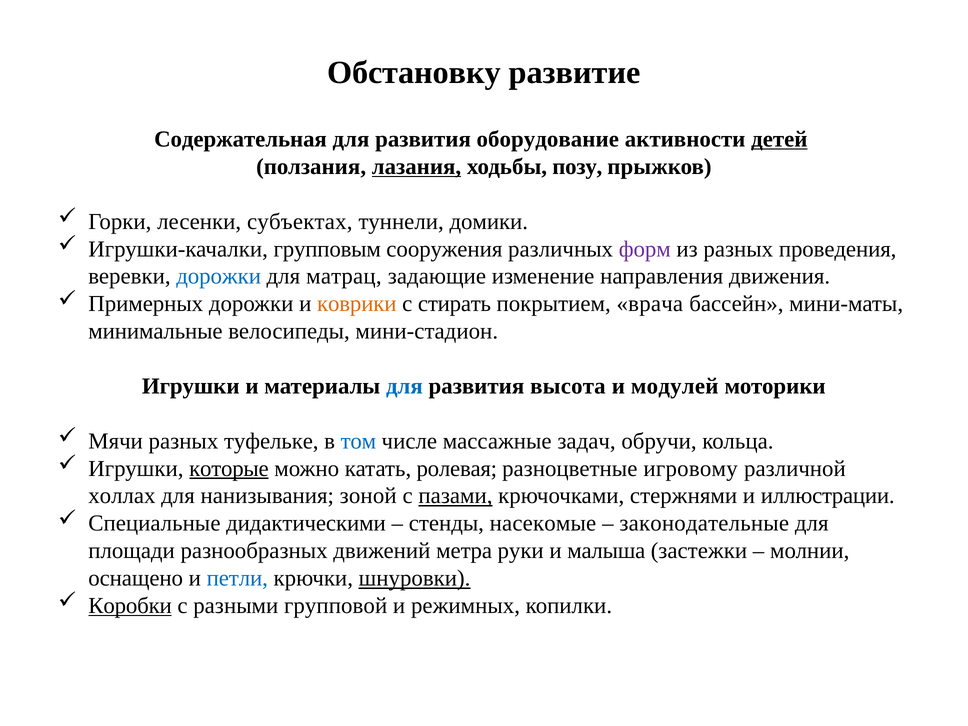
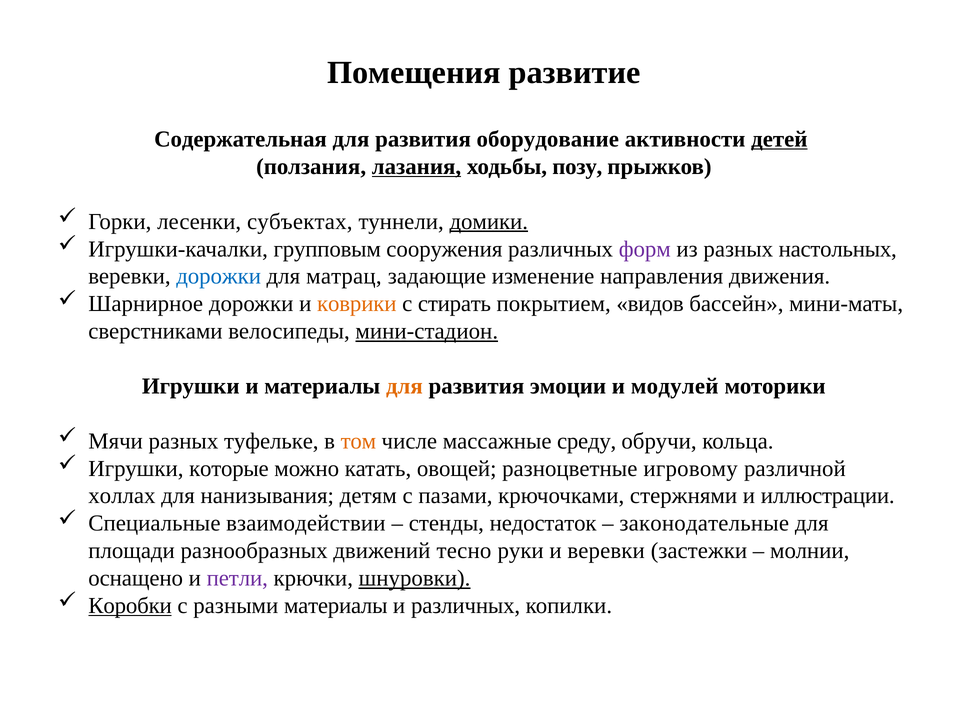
Обстановку: Обстановку -> Помещения
домики underline: none -> present
проведения: проведения -> настольных
Примерных: Примерных -> Шарнирное
врача: врача -> видов
минимальные: минимальные -> сверстниками
мини-стадион underline: none -> present
для at (404, 386) colour: blue -> orange
высота: высота -> эмоции
том colour: blue -> orange
задач: задач -> среду
которые underline: present -> none
ролевая: ролевая -> овощей
зоной: зоной -> детям
пазами underline: present -> none
дидактическими: дидактическими -> взаимодействии
насекомые: насекомые -> недостаток
метра: метра -> тесно
и малыша: малыша -> веревки
петли colour: blue -> purple
разными групповой: групповой -> материалы
и режимных: режимных -> различных
